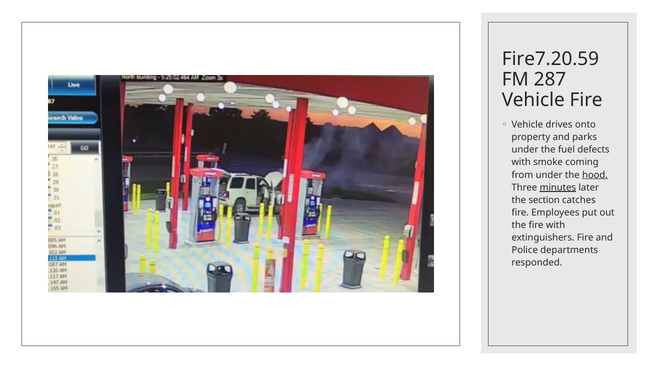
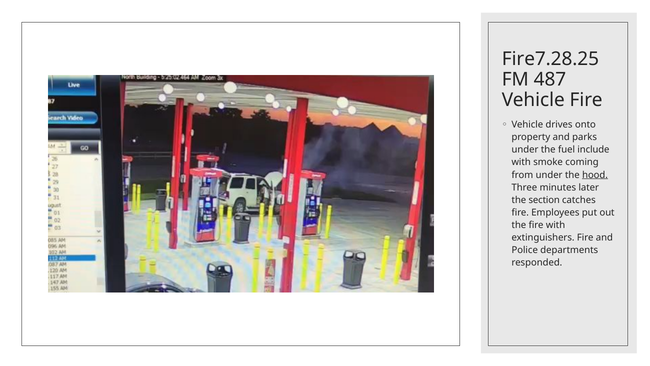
Fire7.20.59: Fire7.20.59 -> Fire7.28.25
287: 287 -> 487
defects: defects -> include
minutes underline: present -> none
